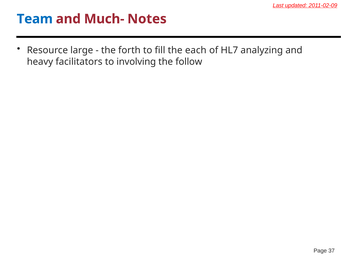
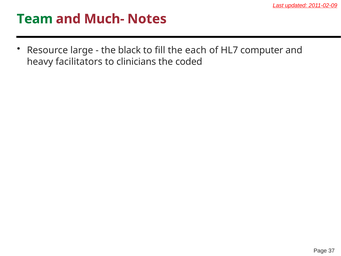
Team colour: blue -> green
forth: forth -> black
analyzing: analyzing -> computer
involving: involving -> clinicians
follow: follow -> coded
